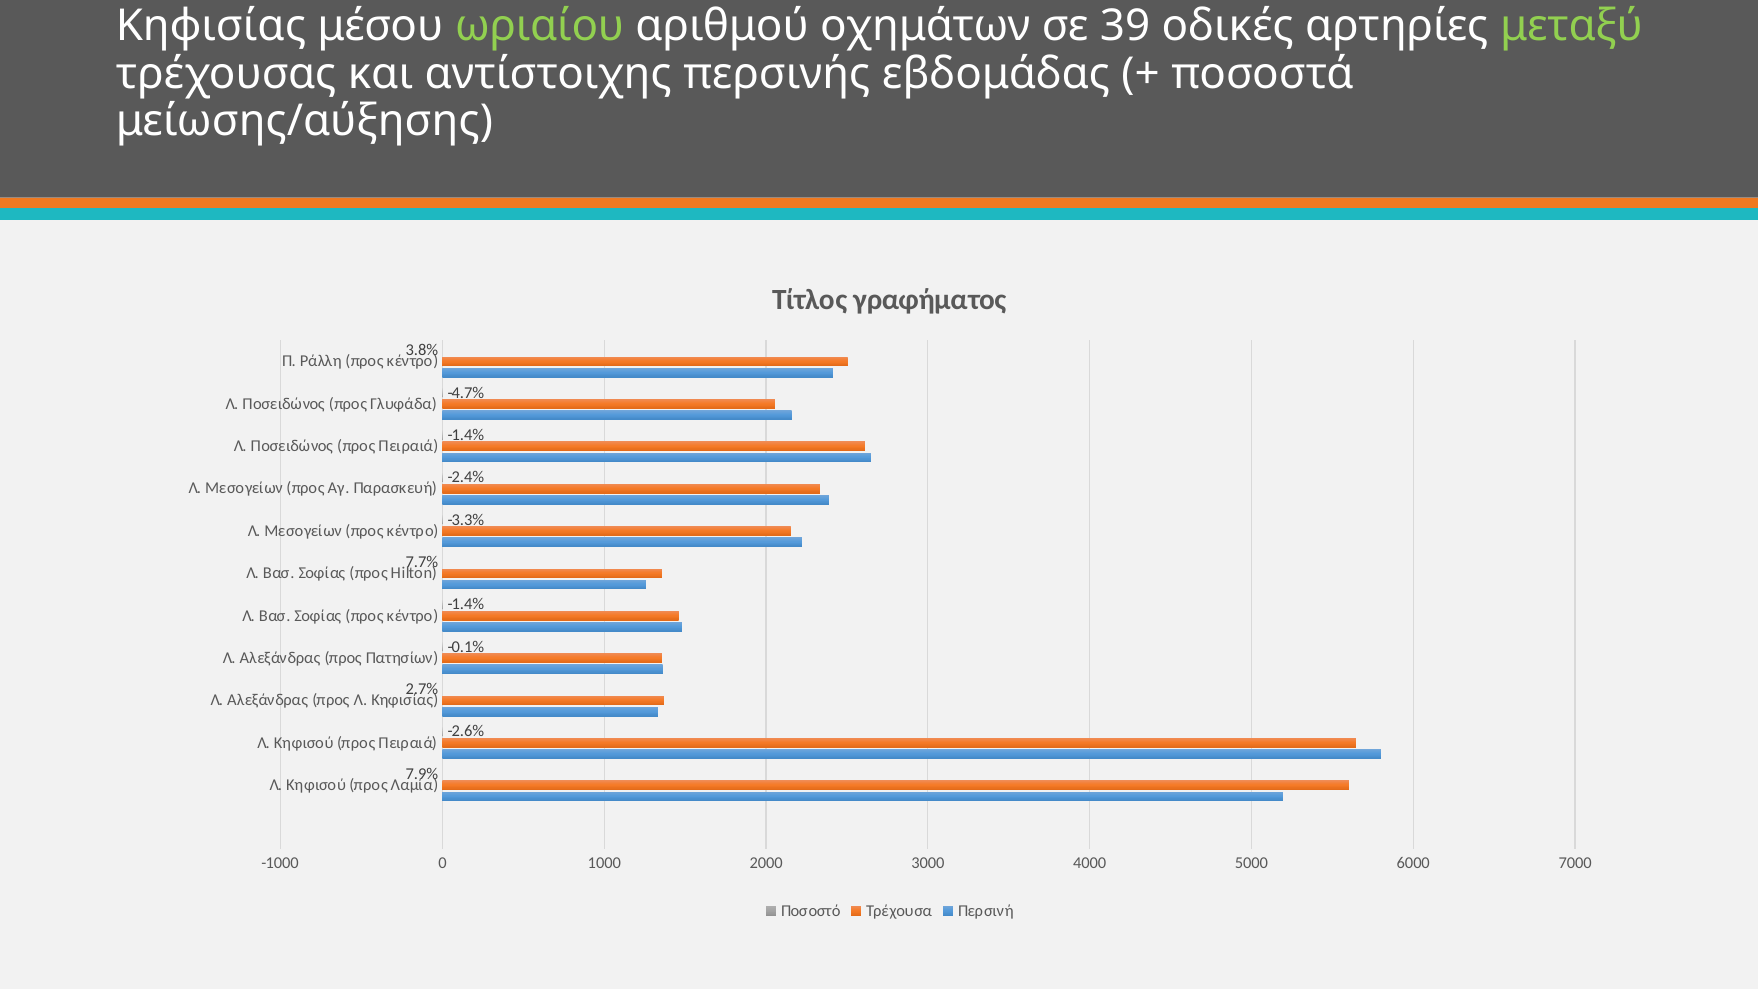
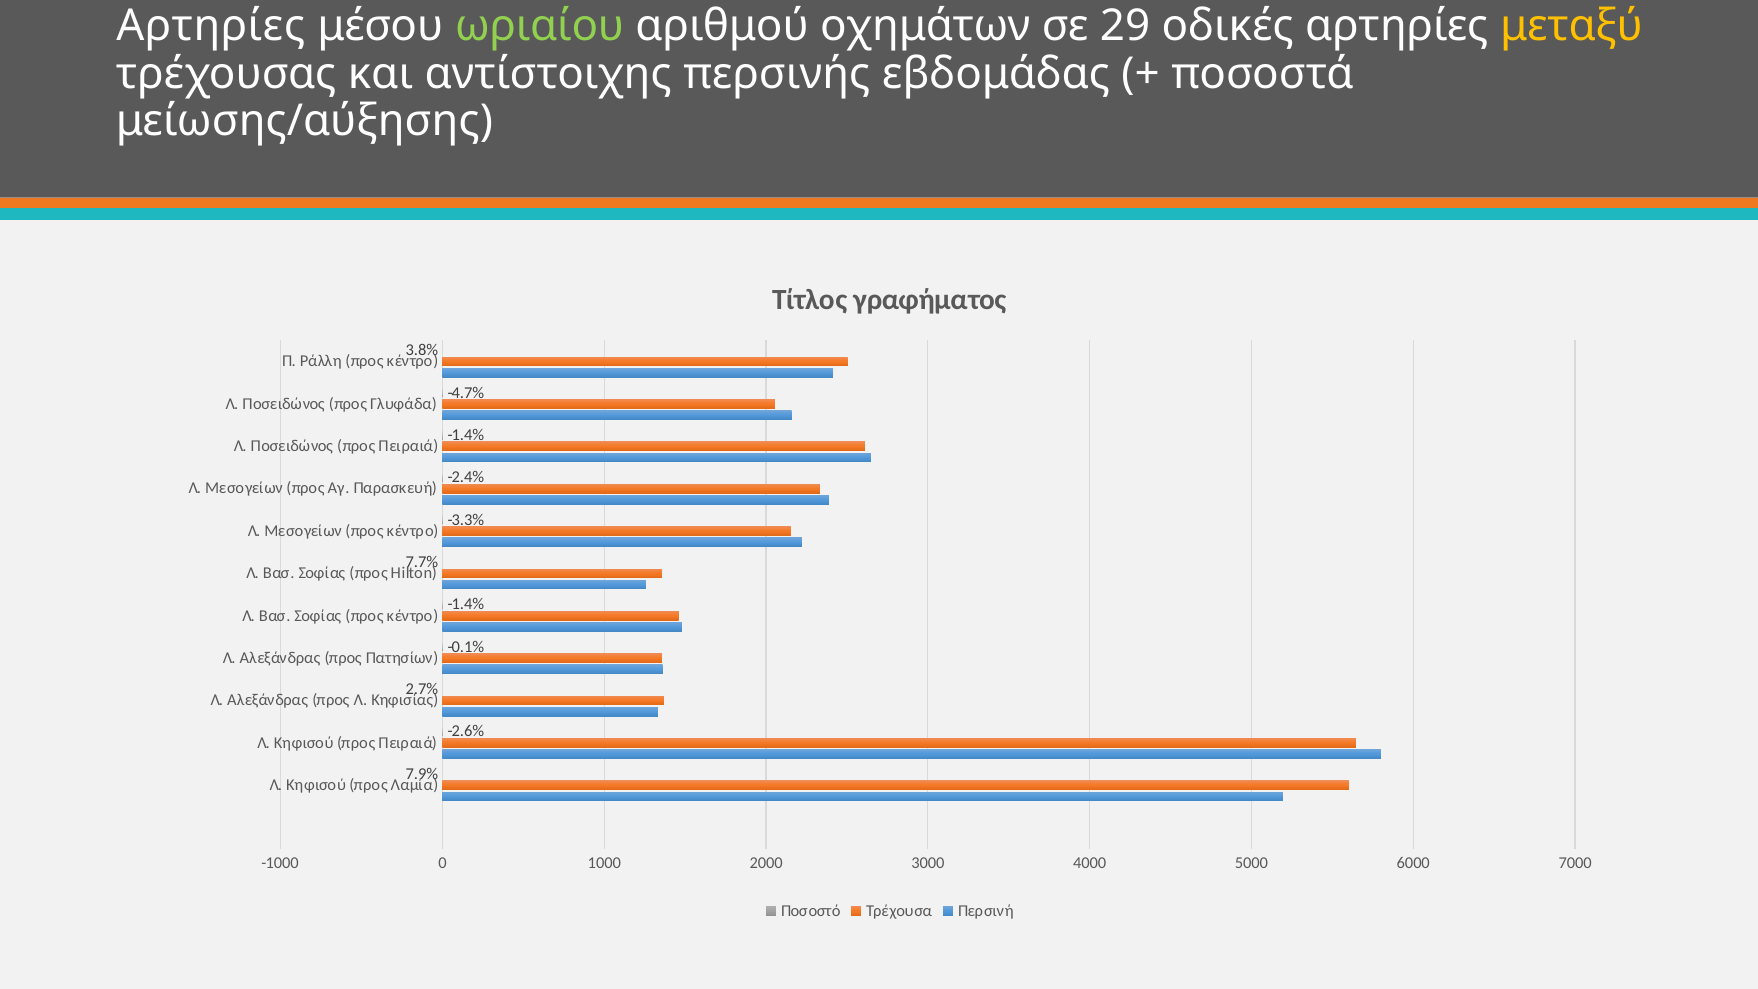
Κηφισίας at (211, 26): Κηφισίας -> Αρτηρίες
39: 39 -> 29
μεταξύ colour: light green -> yellow
